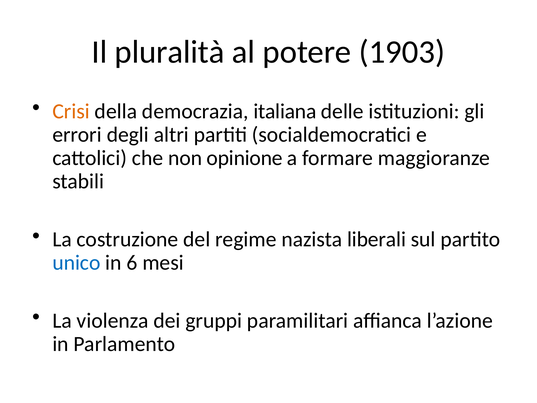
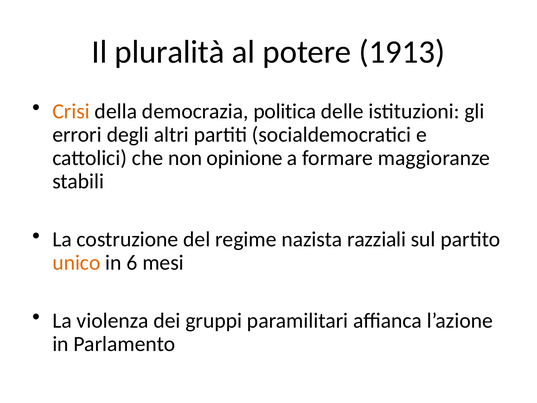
1903: 1903 -> 1913
italiana: italiana -> politica
liberali: liberali -> razziali
unico colour: blue -> orange
